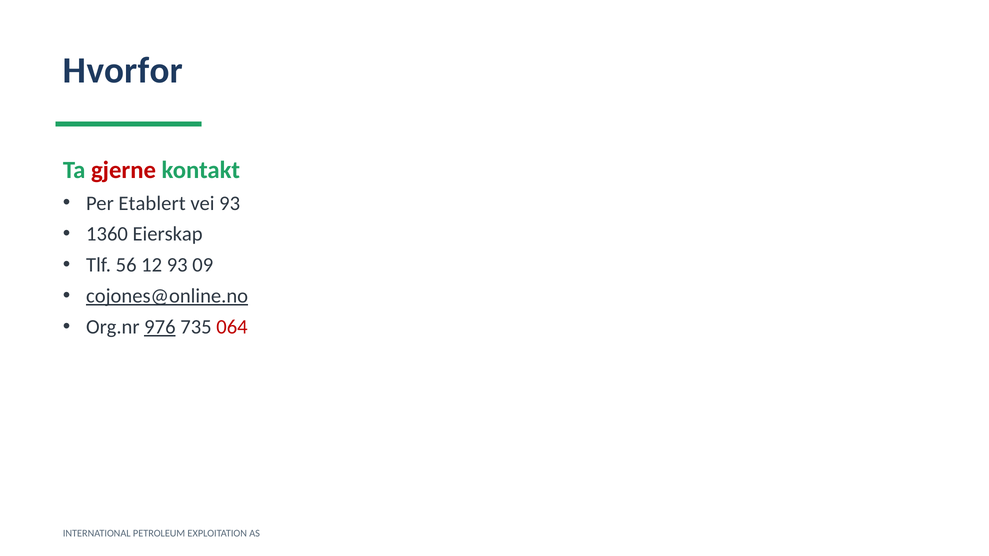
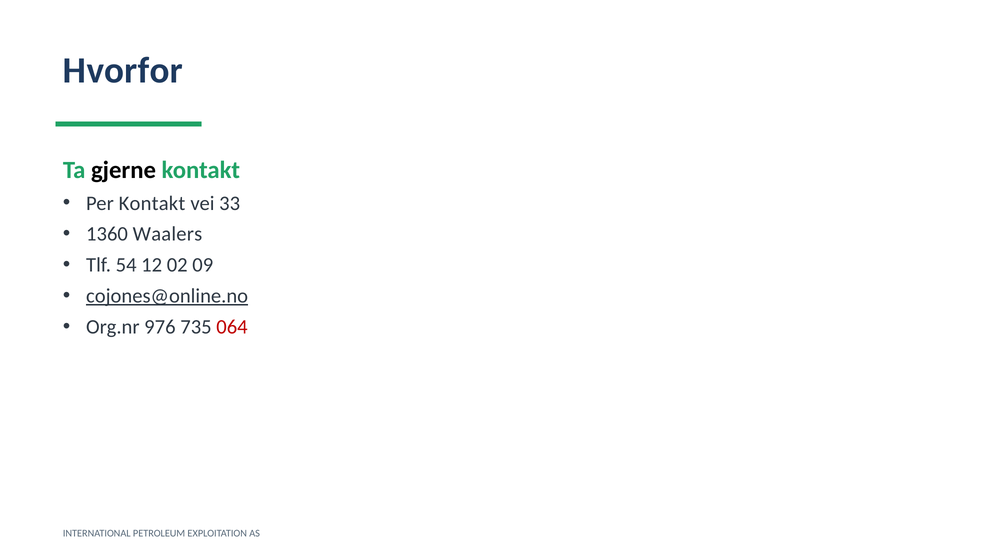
gjerne colour: red -> black
Per Etablert: Etablert -> Kontakt
vei 93: 93 -> 33
Eierskap: Eierskap -> Waalers
56: 56 -> 54
12 93: 93 -> 02
976 underline: present -> none
